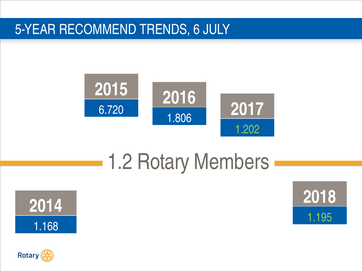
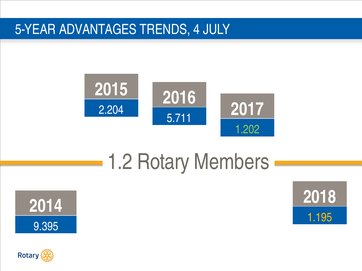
RECOMMEND: RECOMMEND -> ADVANTAGES
6: 6 -> 4
6.720: 6.720 -> 2.204
1.806: 1.806 -> 5.711
1.195 colour: light green -> yellow
1.168: 1.168 -> 9.395
